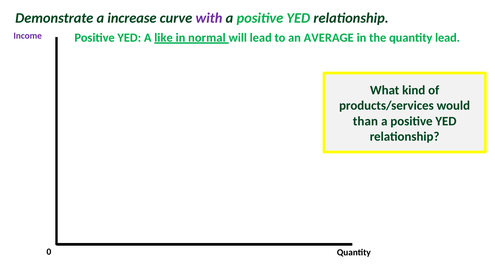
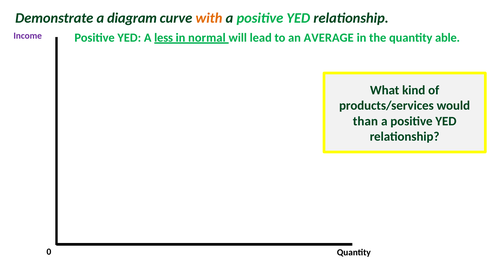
increase: increase -> diagram
with colour: purple -> orange
like: like -> less
quantity lead: lead -> able
